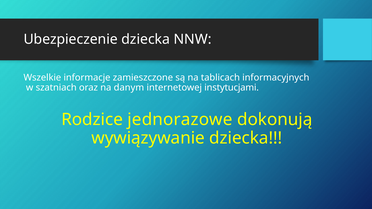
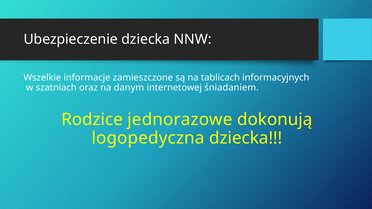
instytucjami: instytucjami -> śniadaniem
wywiązywanie: wywiązywanie -> logopedyczna
